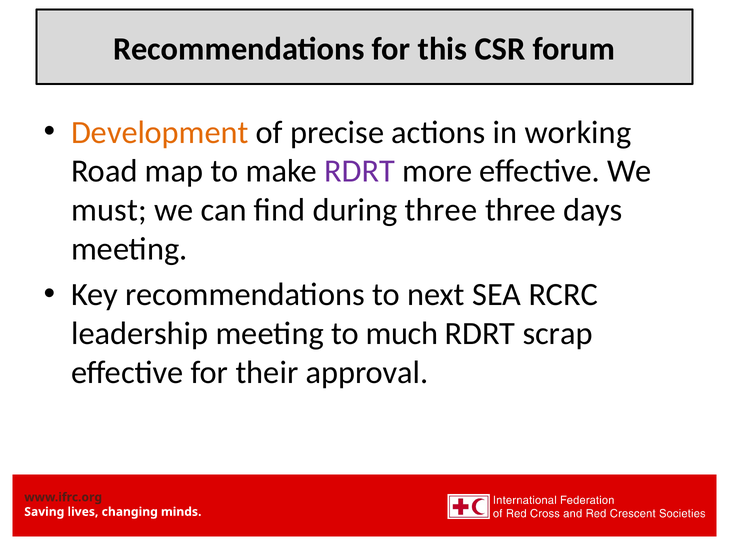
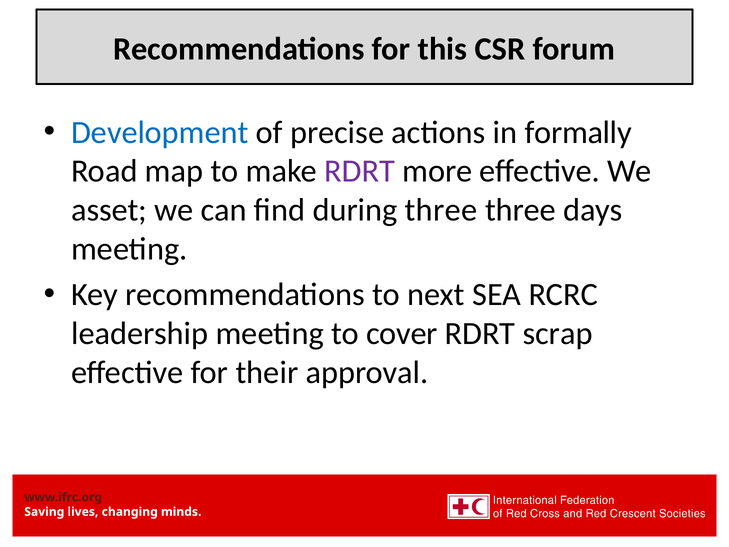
Development colour: orange -> blue
working: working -> formally
must: must -> asset
much: much -> cover
